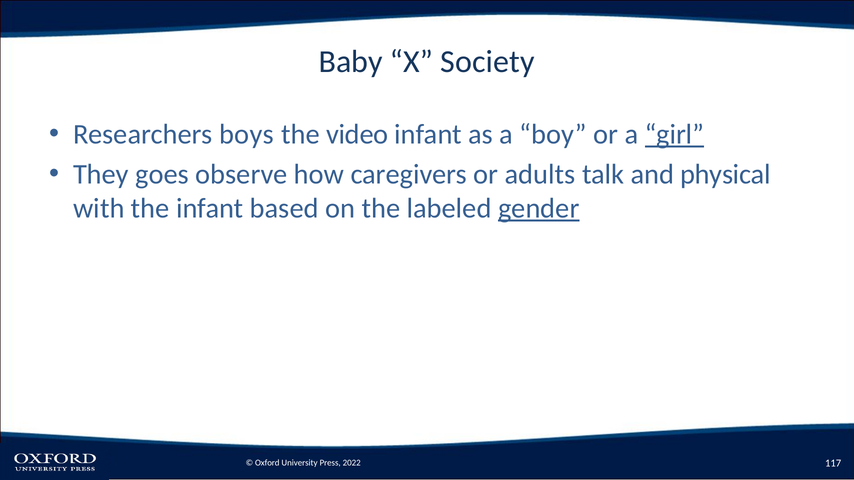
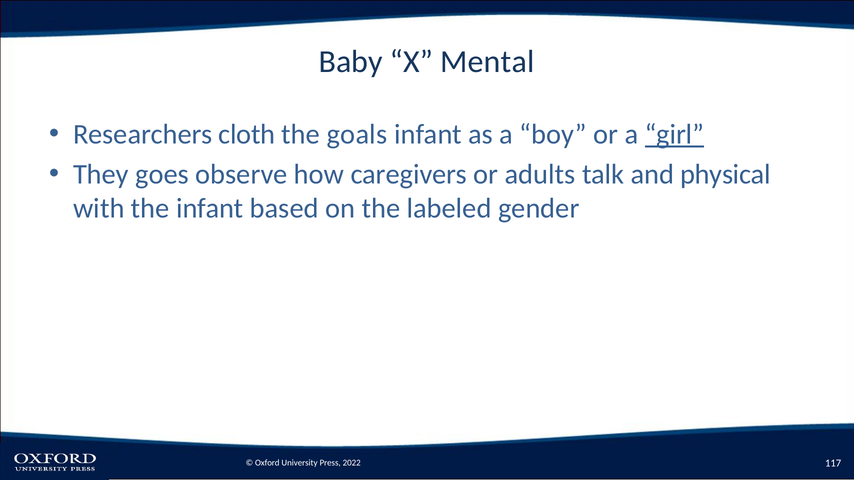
Society: Society -> Mental
boys: boys -> cloth
video: video -> goals
gender underline: present -> none
